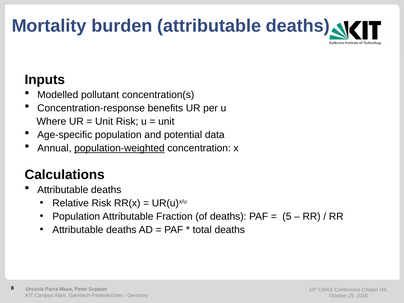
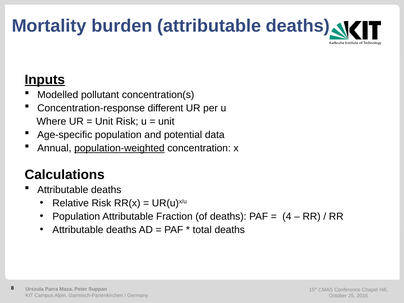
Inputs underline: none -> present
benefits: benefits -> different
5: 5 -> 4
